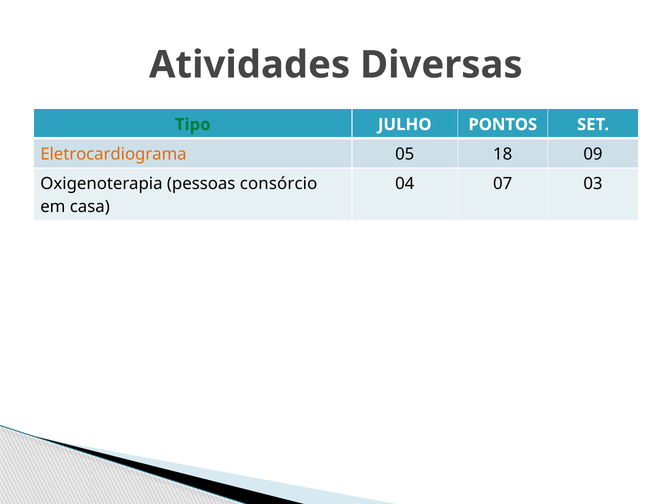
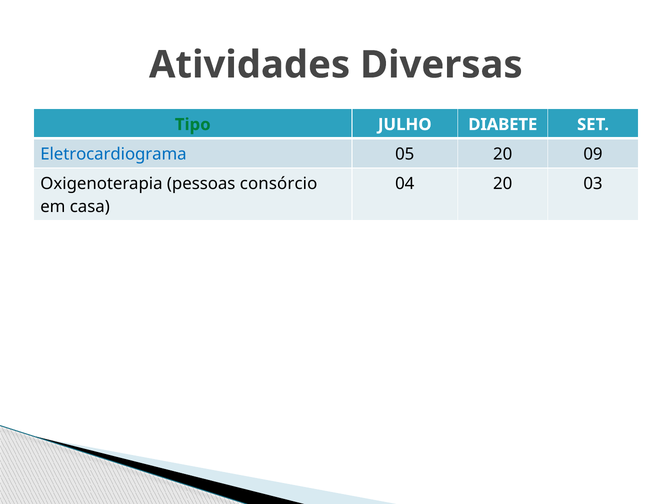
PONTOS: PONTOS -> DIABETE
Eletrocardiograma colour: orange -> blue
05 18: 18 -> 20
04 07: 07 -> 20
